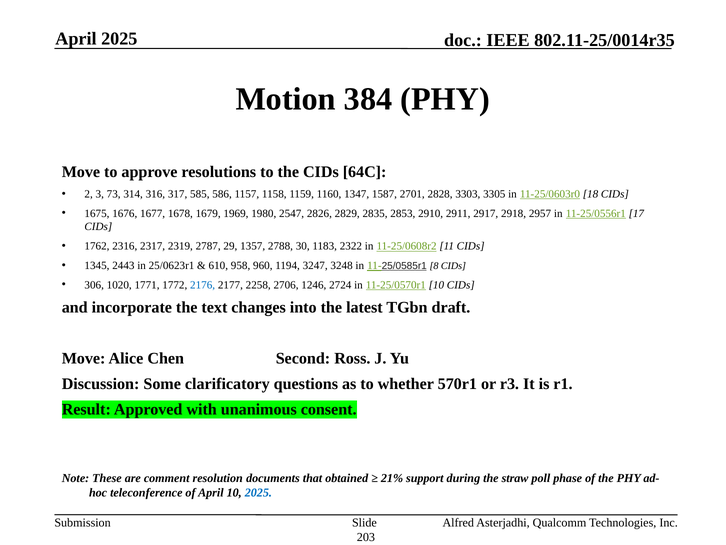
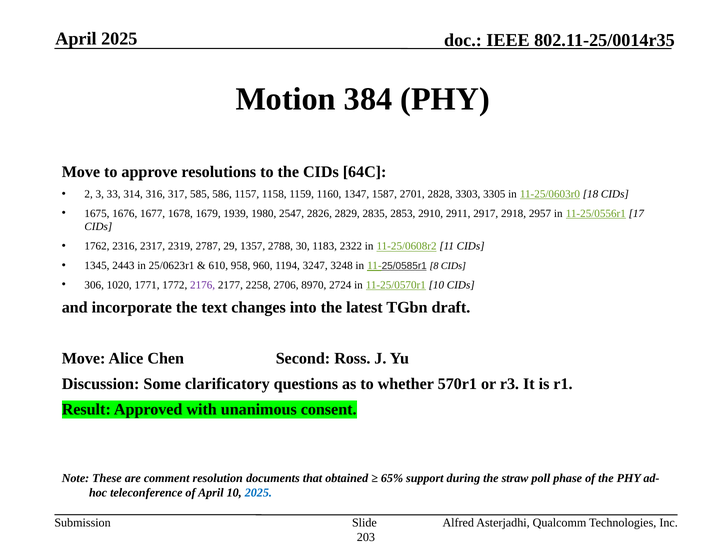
73: 73 -> 33
1969: 1969 -> 1939
2176 colour: blue -> purple
1246: 1246 -> 8970
21%: 21% -> 65%
